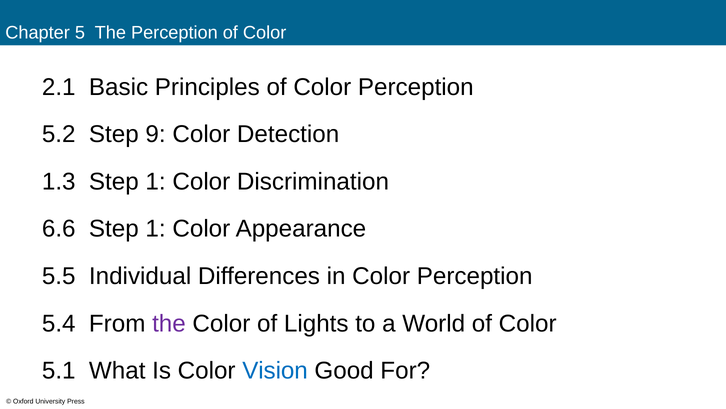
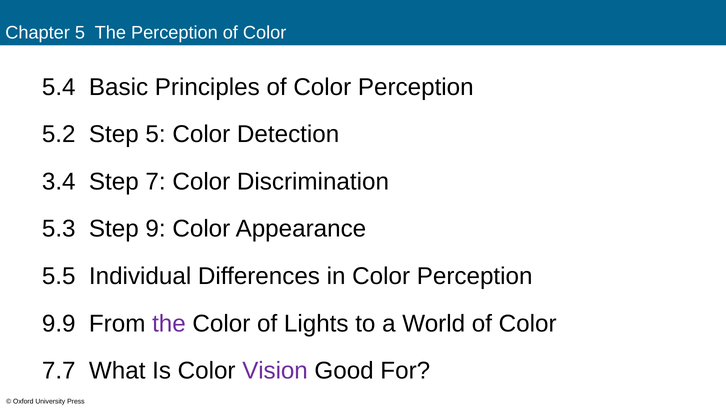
2.1: 2.1 -> 5.4
Step 9: 9 -> 5
1.3: 1.3 -> 3.4
1 at (156, 181): 1 -> 7
6.6: 6.6 -> 5.3
1 at (156, 229): 1 -> 9
5.4: 5.4 -> 9.9
5.1: 5.1 -> 7.7
Vision colour: blue -> purple
